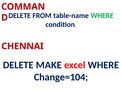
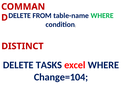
CHENNAI: CHENNAI -> DISTINCT
MAKE: MAKE -> TASKS
